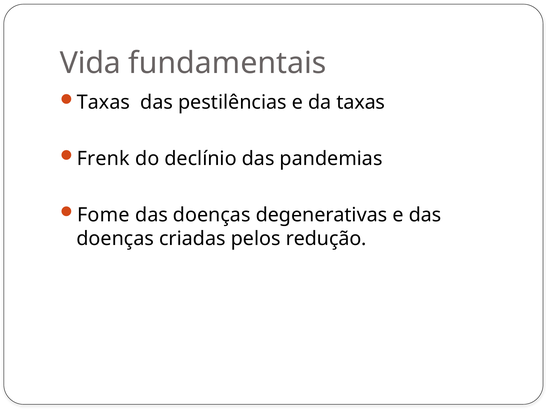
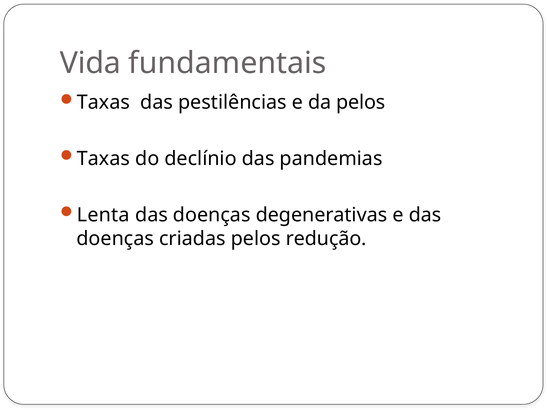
da taxas: taxas -> pelos
Frenk at (103, 159): Frenk -> Taxas
Fome: Fome -> Lenta
